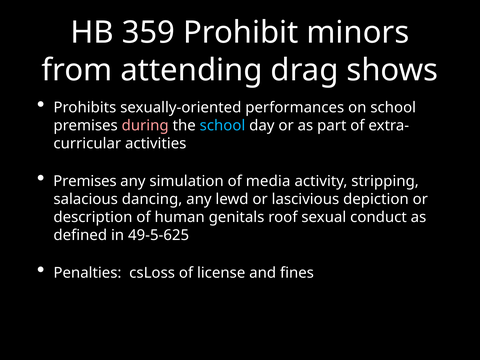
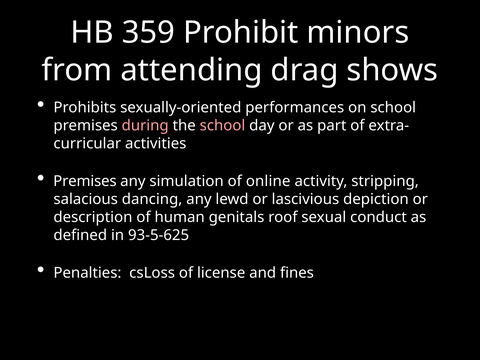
school at (222, 126) colour: light blue -> pink
media: media -> online
49-5-625: 49-5-625 -> 93-5-625
